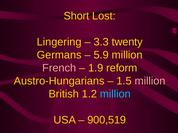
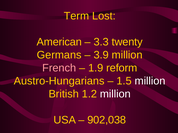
Short: Short -> Term
Lingering: Lingering -> American
5.9: 5.9 -> 3.9
million at (150, 81) colour: pink -> white
million at (115, 94) colour: light blue -> white
900,519: 900,519 -> 902,038
